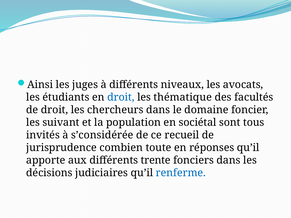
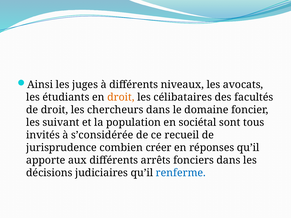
droit at (121, 97) colour: blue -> orange
thématique: thématique -> célibataires
toute: toute -> créer
trente: trente -> arrêts
